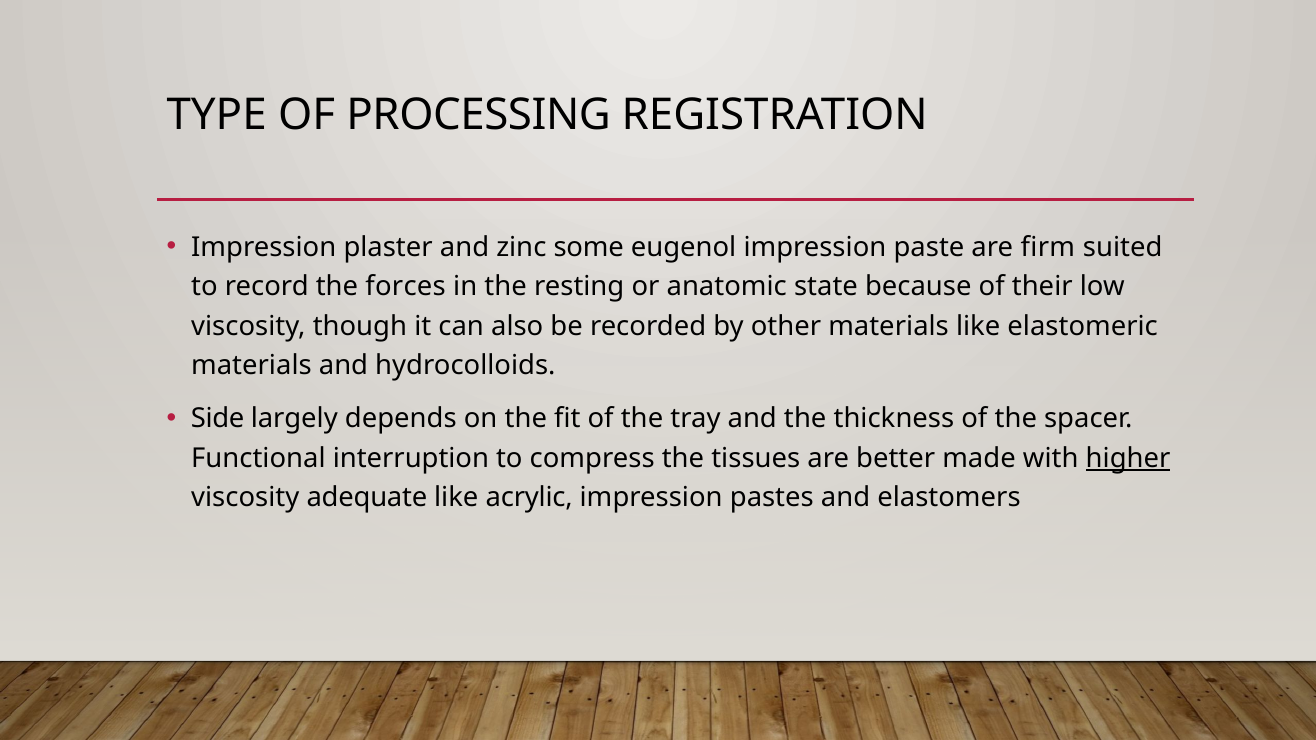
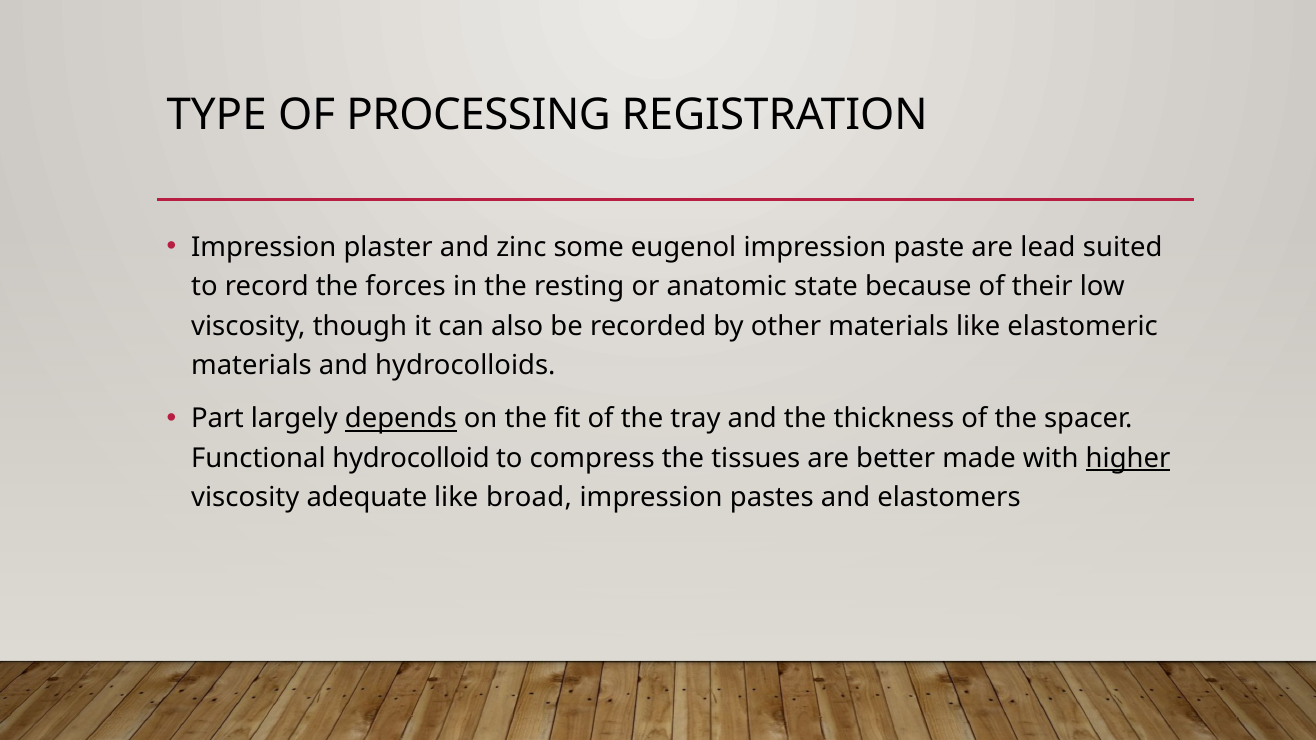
firm: firm -> lead
Side: Side -> Part
depends underline: none -> present
interruption: interruption -> hydrocolloid
acrylic: acrylic -> broad
